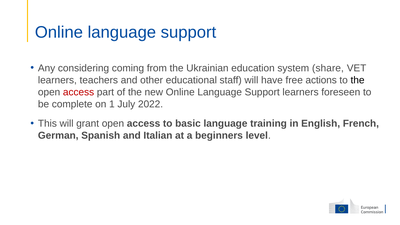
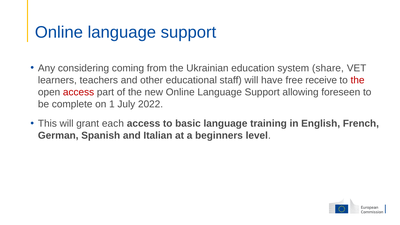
actions: actions -> receive
the at (358, 80) colour: black -> red
Support learners: learners -> allowing
grant open: open -> each
